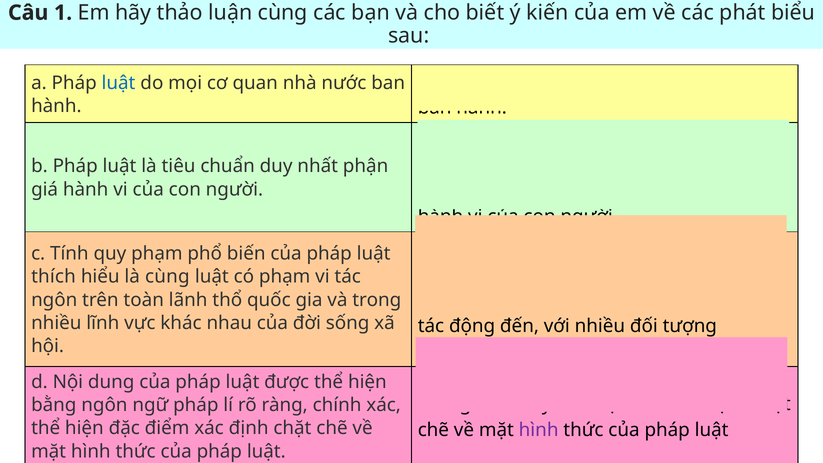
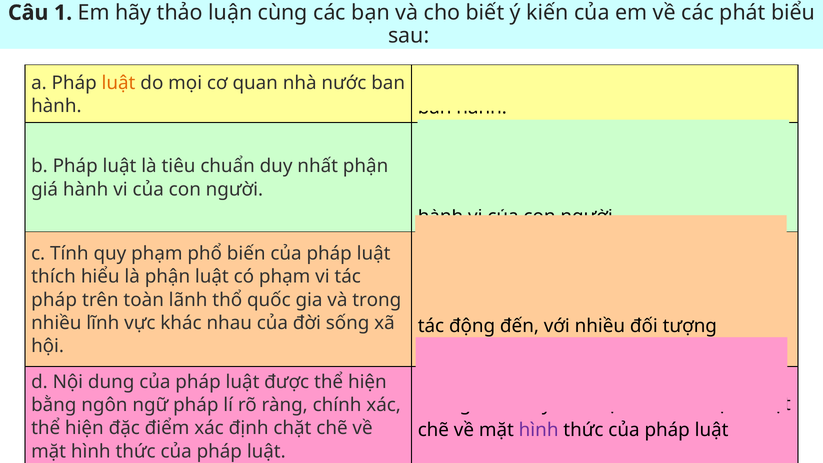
luật at (118, 83) colour: blue -> orange
là cùng: cùng -> phận
ngôn at (54, 300): ngôn -> pháp
